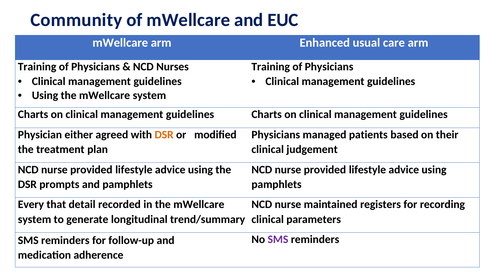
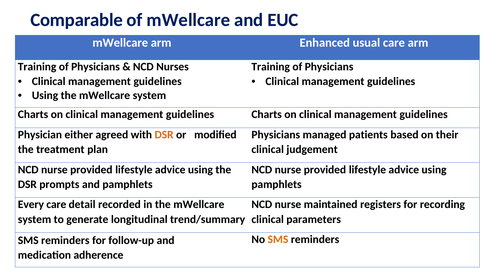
Community: Community -> Comparable
Every that: that -> care
SMS at (278, 240) colour: purple -> orange
